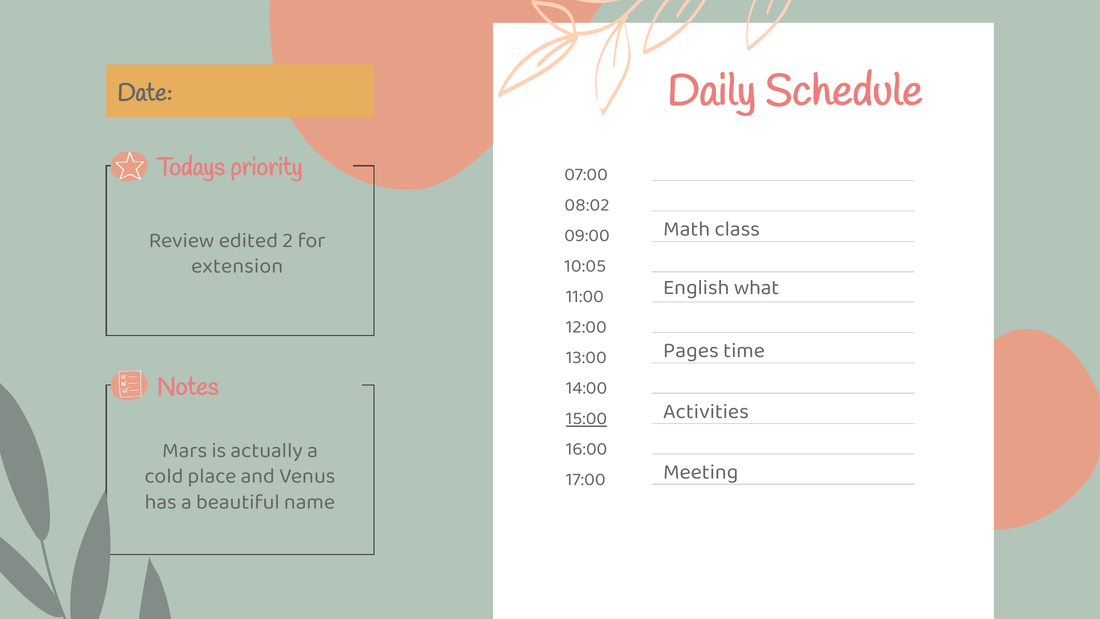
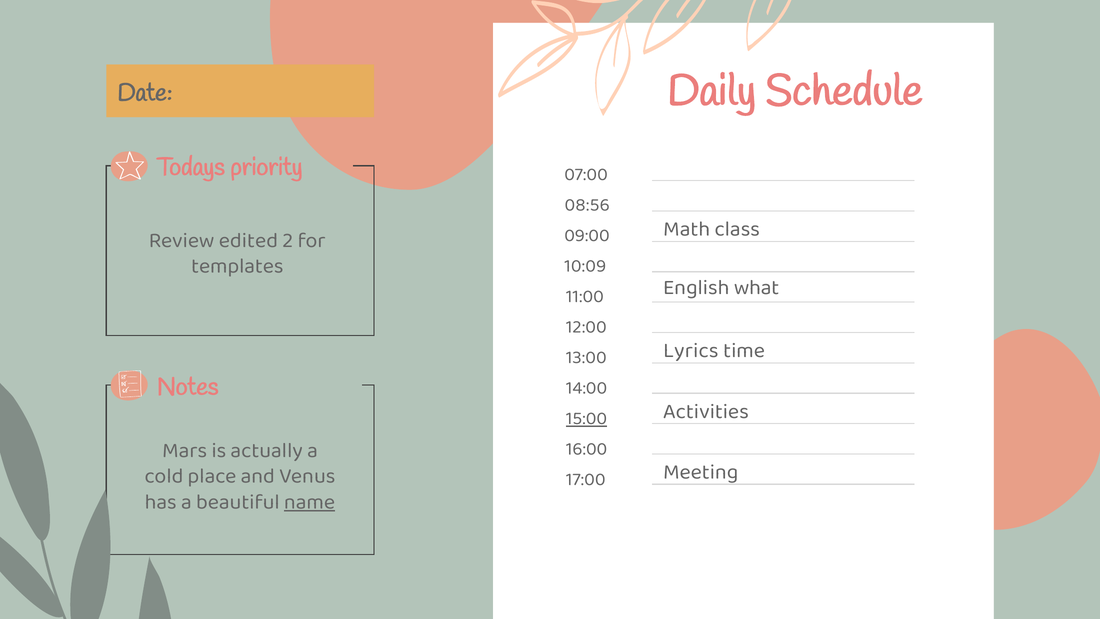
08:02: 08:02 -> 08:56
extension: extension -> templates
10:05: 10:05 -> 10:09
Pages: Pages -> Lyrics
name underline: none -> present
